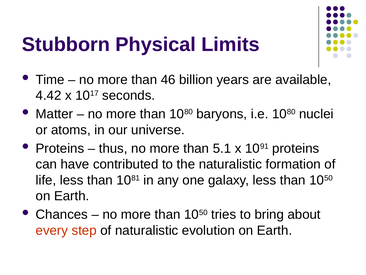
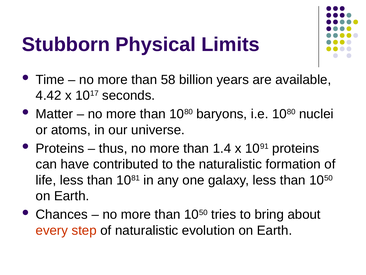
46: 46 -> 58
5.1: 5.1 -> 1.4
